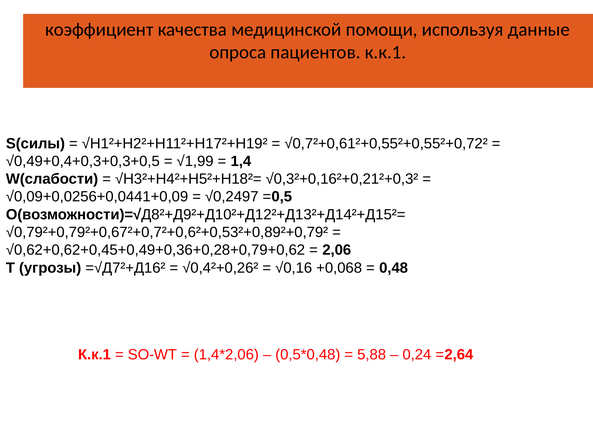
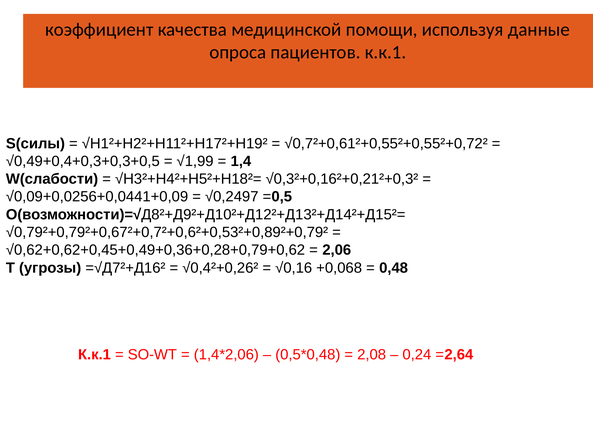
5,88: 5,88 -> 2,08
